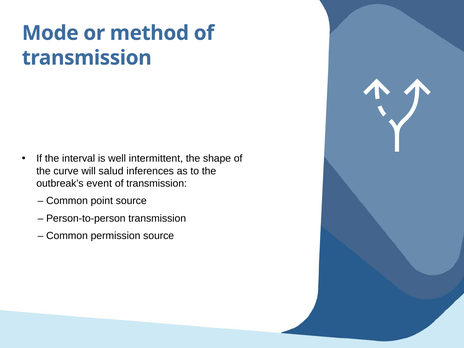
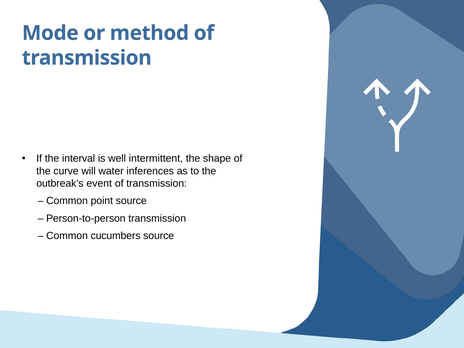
salud: salud -> water
permission: permission -> cucumbers
